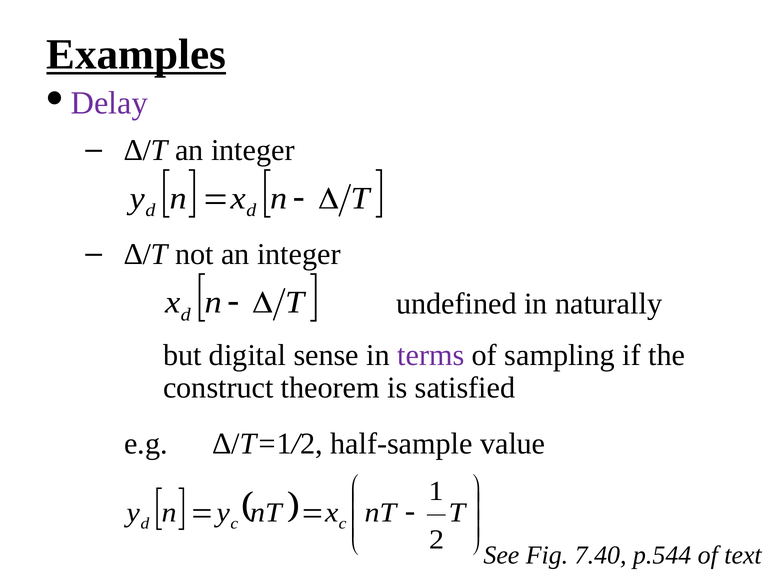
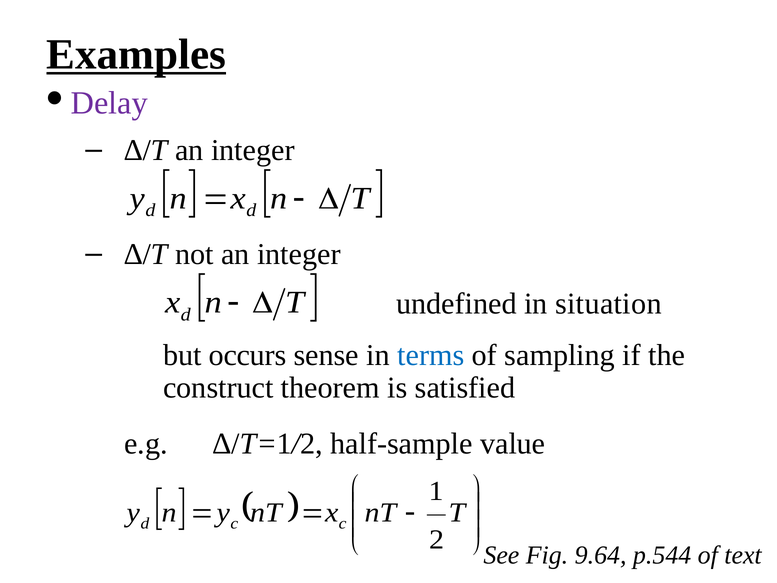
naturally: naturally -> situation
digital: digital -> occurs
terms colour: purple -> blue
7.40: 7.40 -> 9.64
